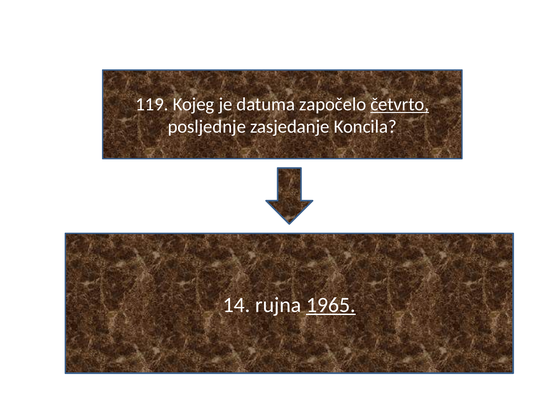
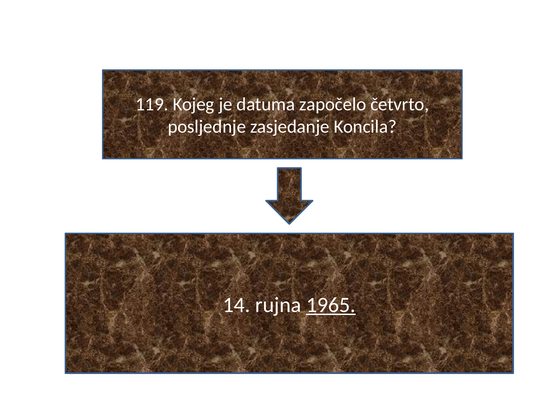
četvrto underline: present -> none
